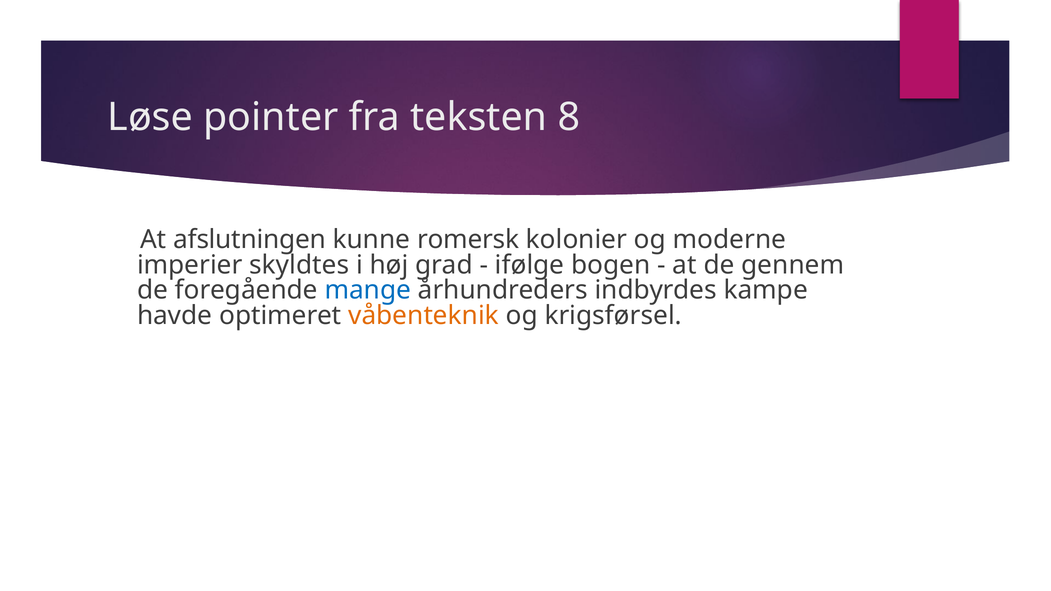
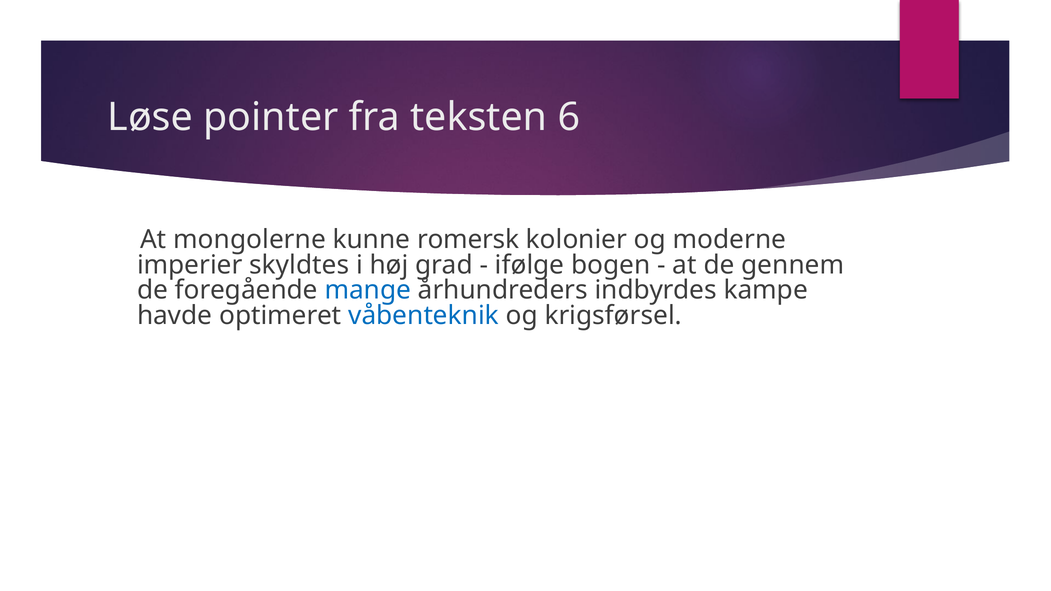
8: 8 -> 6
afslutningen: afslutningen -> mongolerne
våbenteknik colour: orange -> blue
